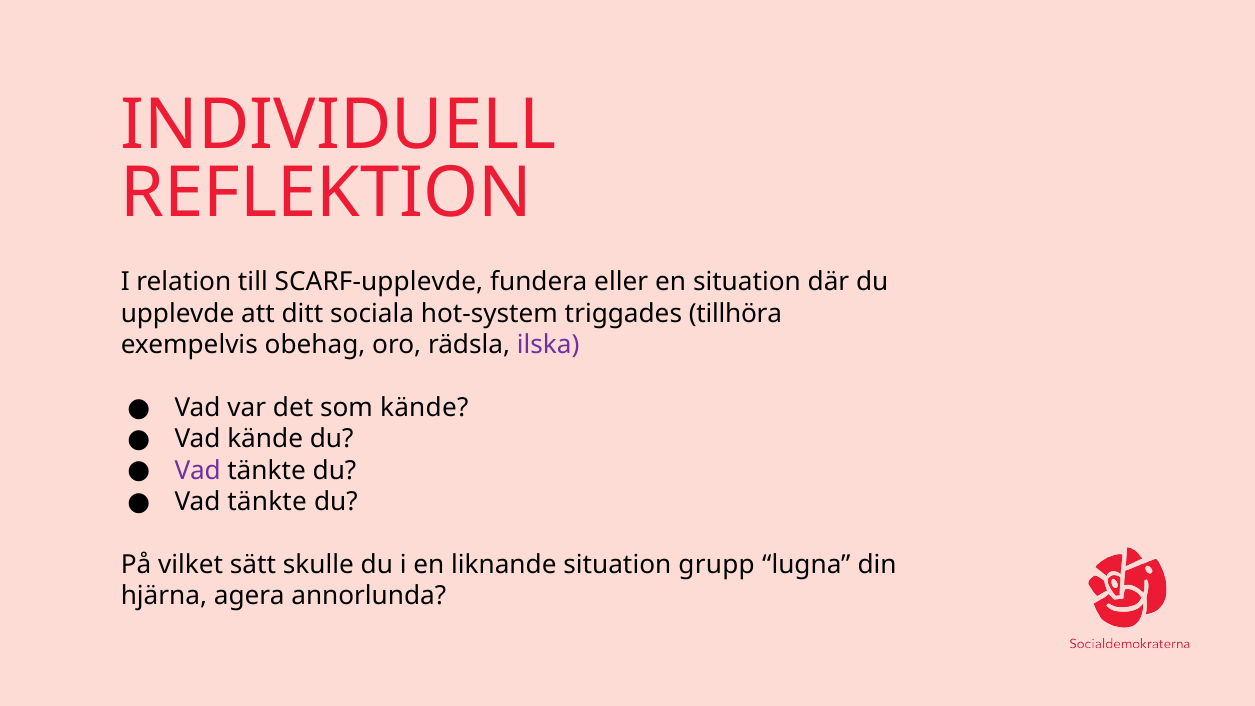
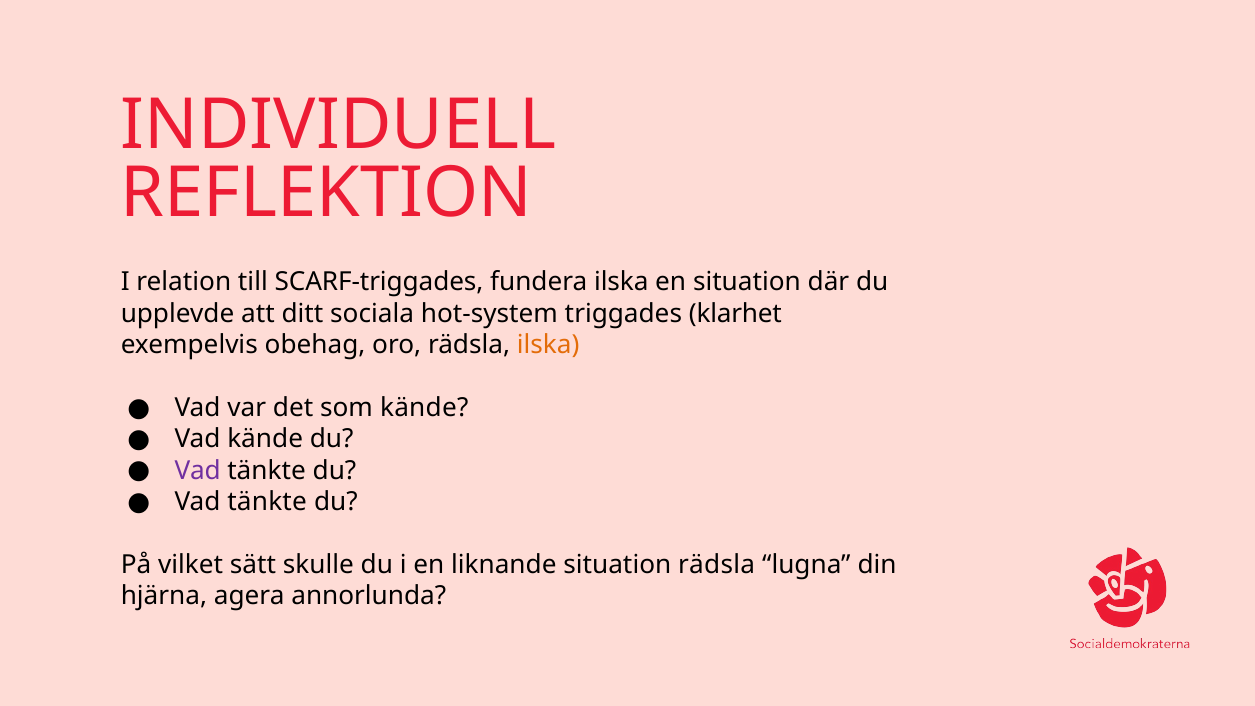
SCARF-upplevde: SCARF-upplevde -> SCARF-triggades
fundera eller: eller -> ilska
tillhöra: tillhöra -> klarhet
ilska at (548, 345) colour: purple -> orange
situation grupp: grupp -> rädsla
